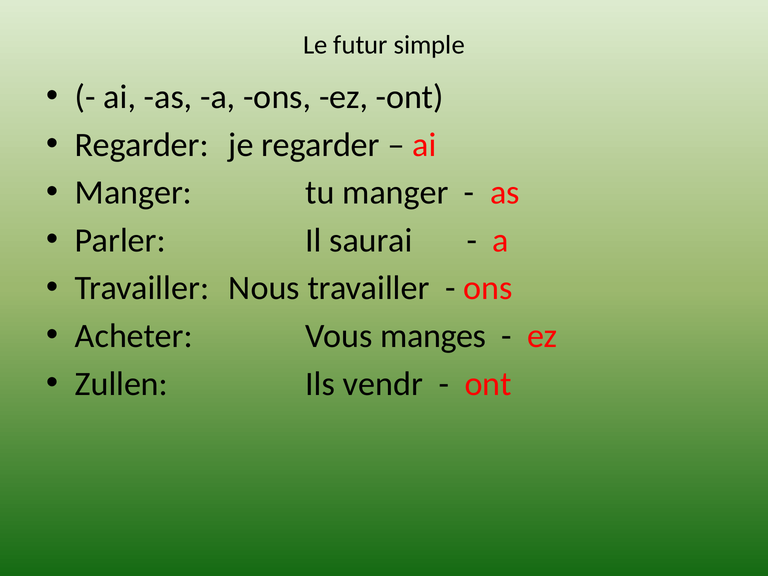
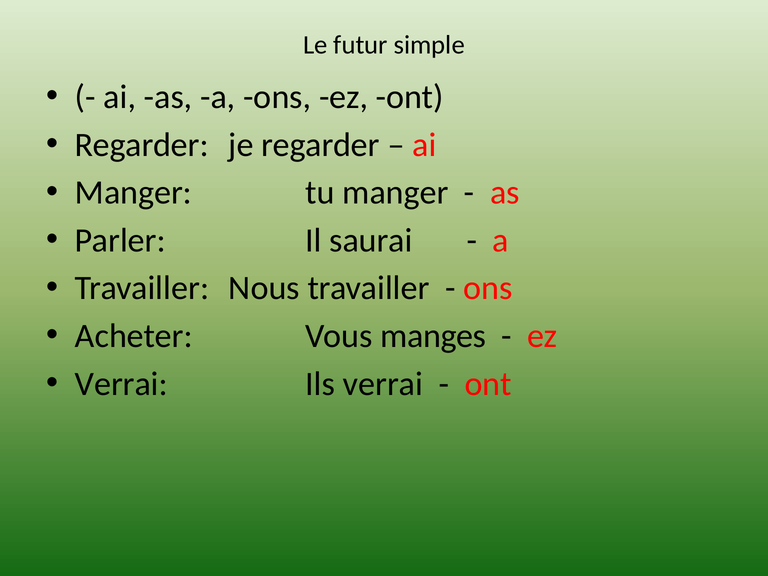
Zullen at (121, 384): Zullen -> Verrai
Ils vendr: vendr -> verrai
